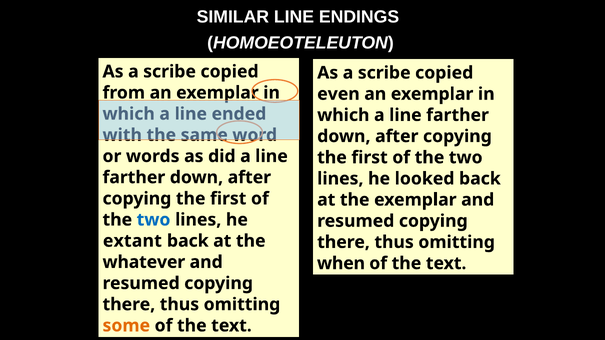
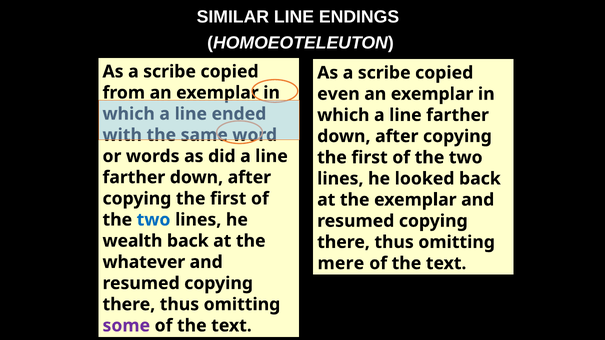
extant: extant -> wealth
when: when -> mere
some colour: orange -> purple
